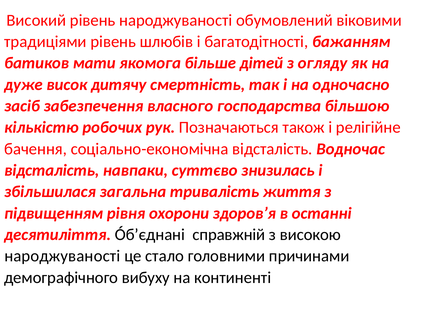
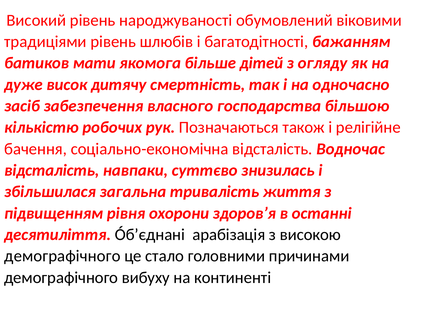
справжній: справжній -> арабізація
народжуваності at (62, 256): народжуваності -> демографічного
